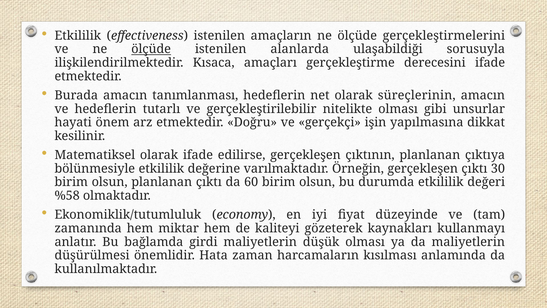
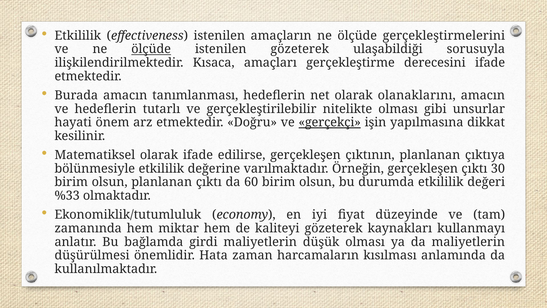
istenilen alanlarda: alanlarda -> gözeterek
süreçlerinin: süreçlerinin -> olanaklarını
gerçekçi underline: none -> present
%58: %58 -> %33
